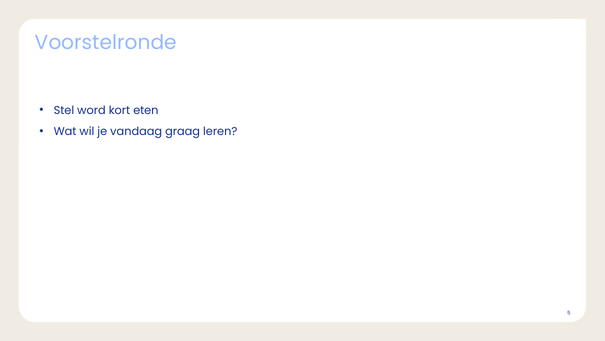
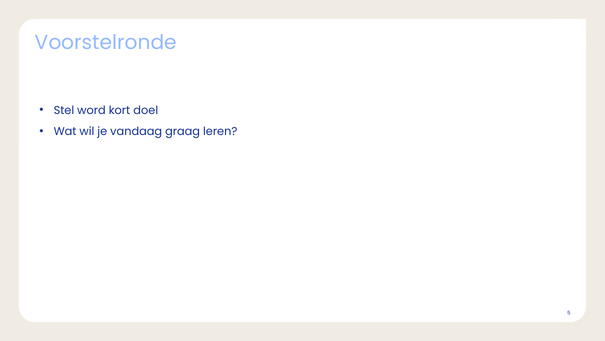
eten: eten -> doel
